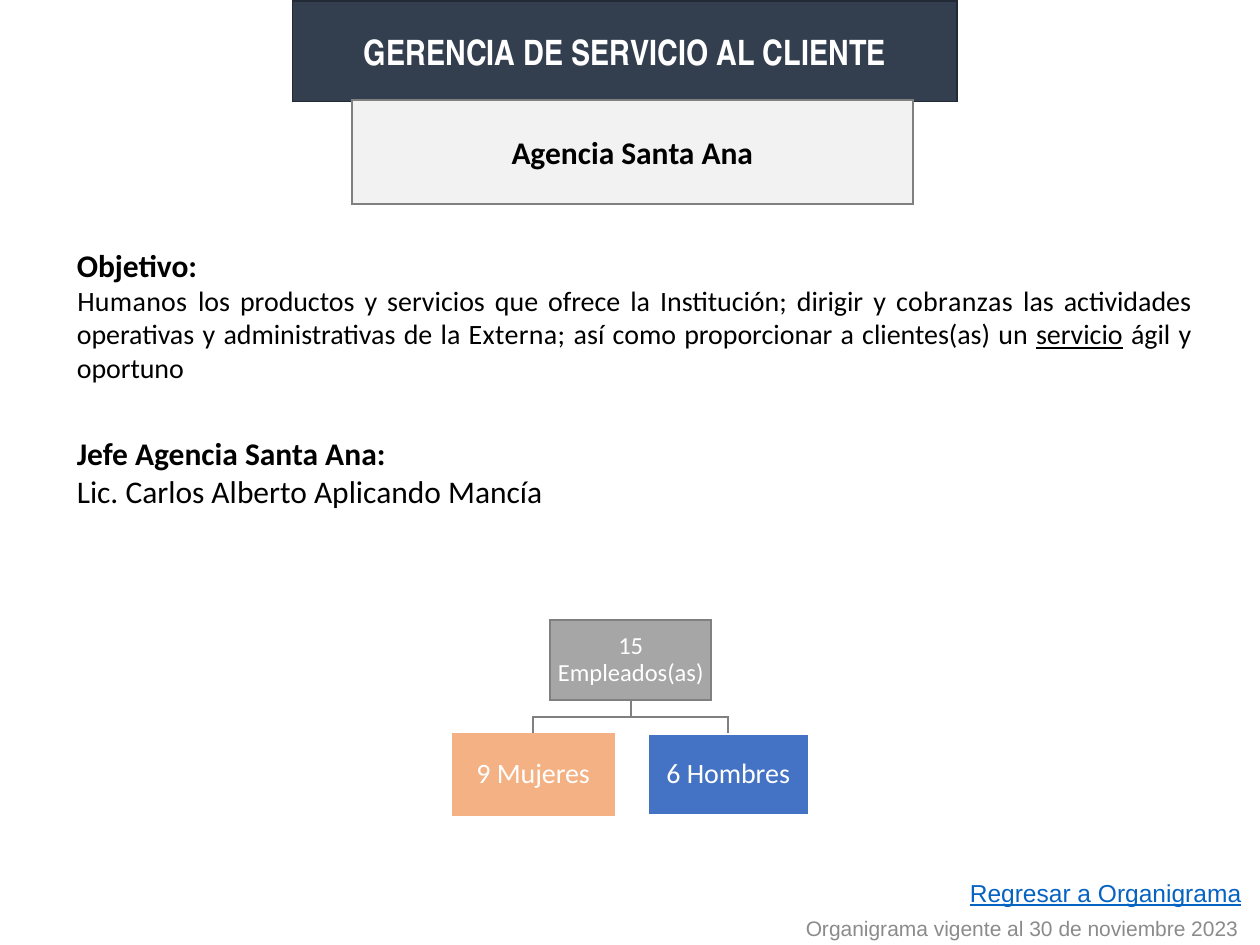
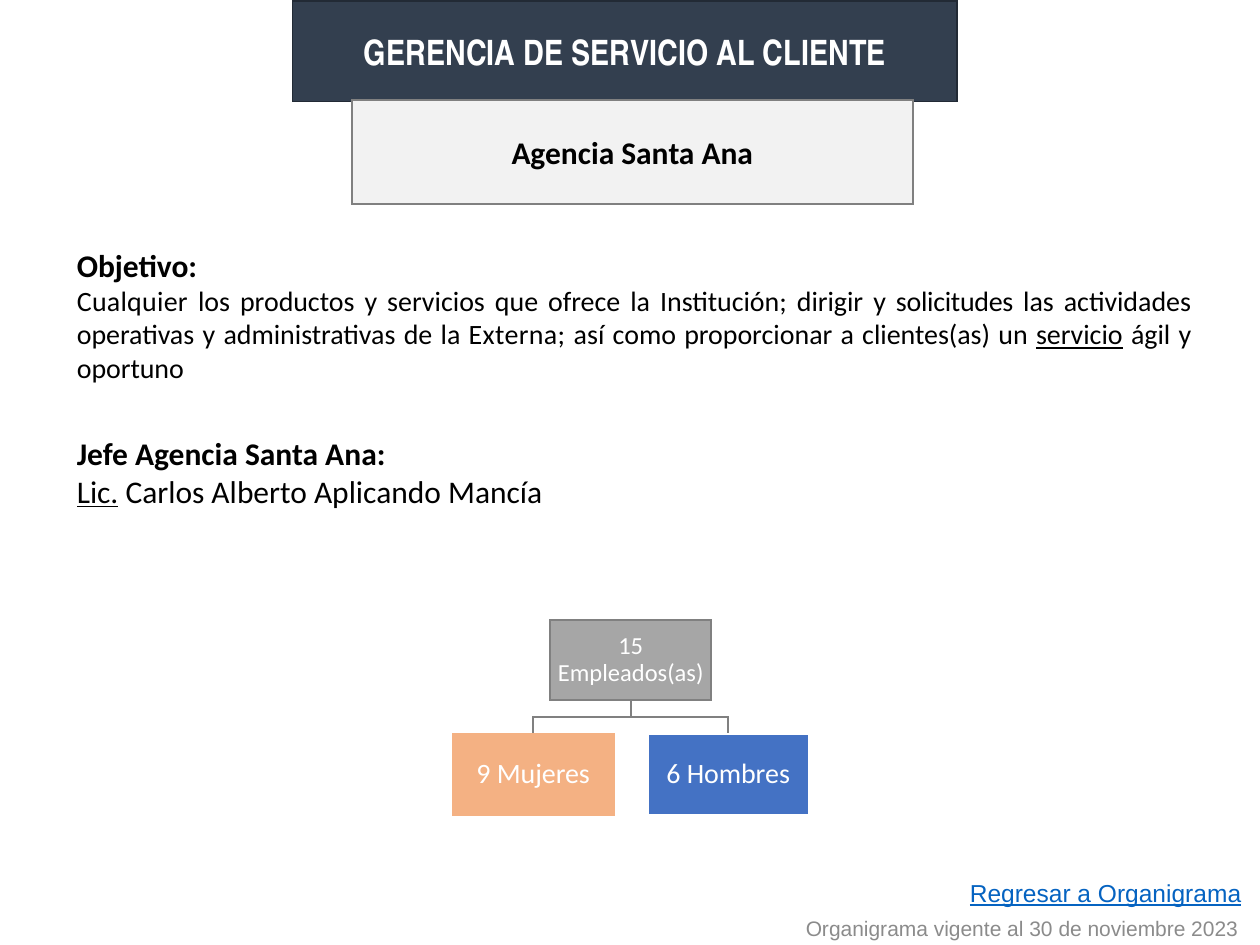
Humanos: Humanos -> Cualquier
cobranzas: cobranzas -> solicitudes
Lic underline: none -> present
